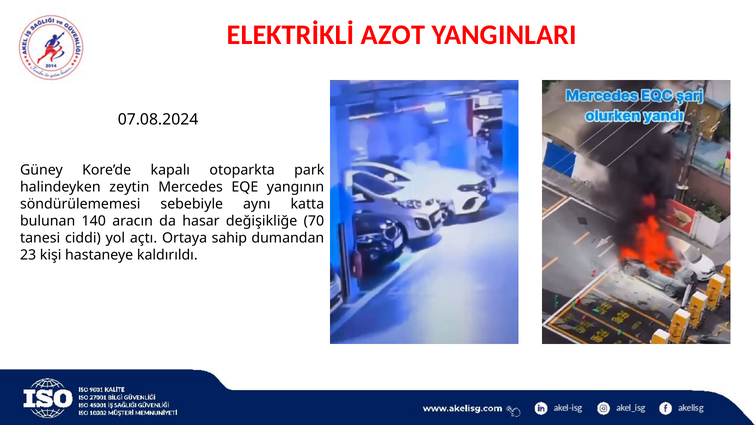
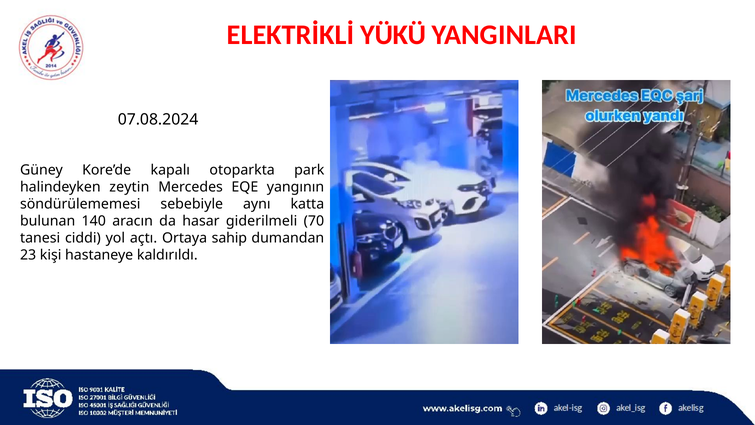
AZOT: AZOT -> YÜKÜ
değişikliğe: değişikliğe -> giderilmeli
